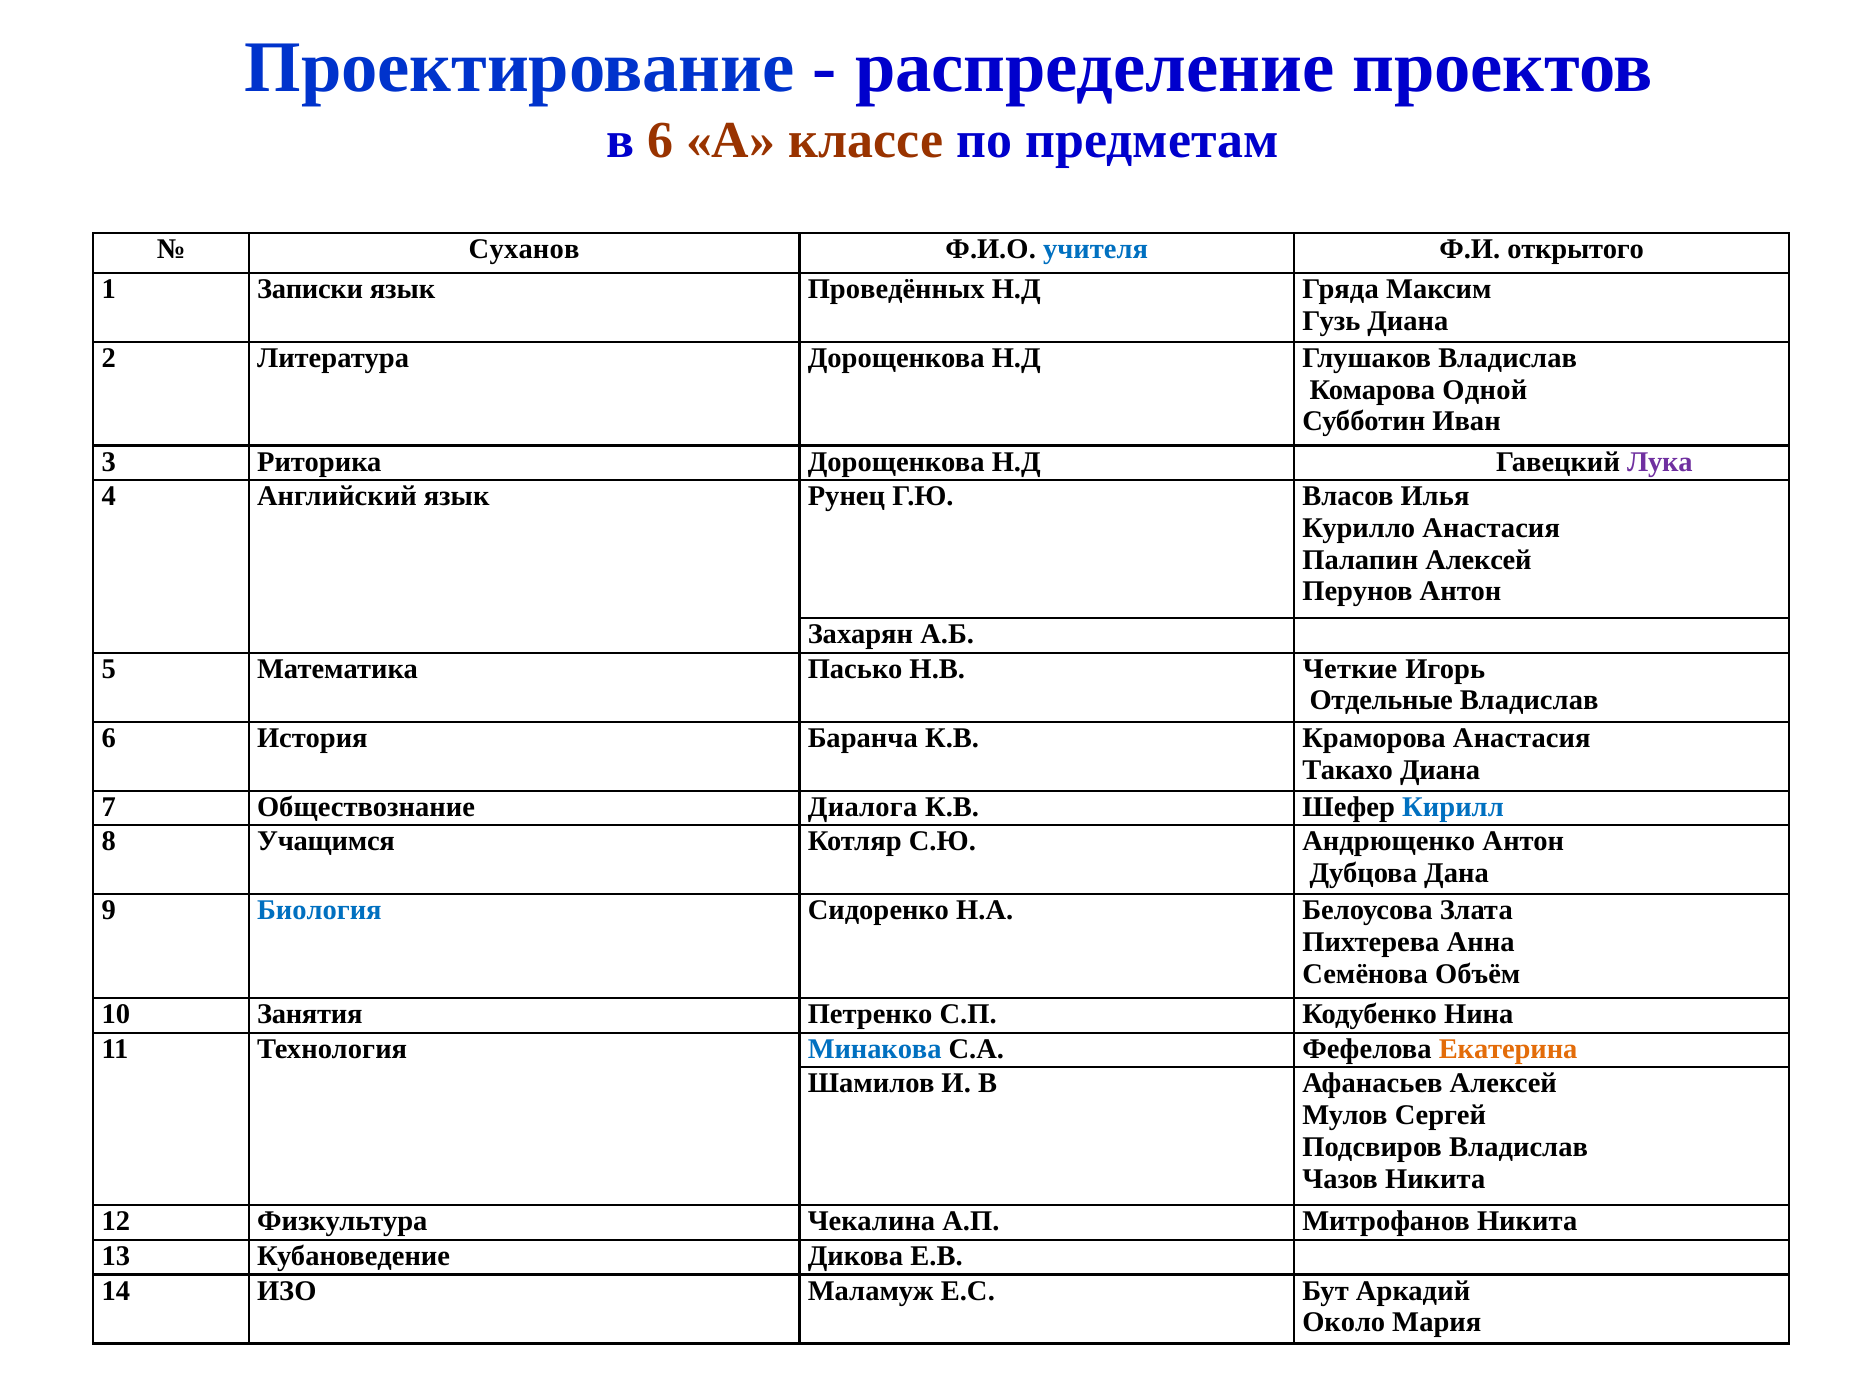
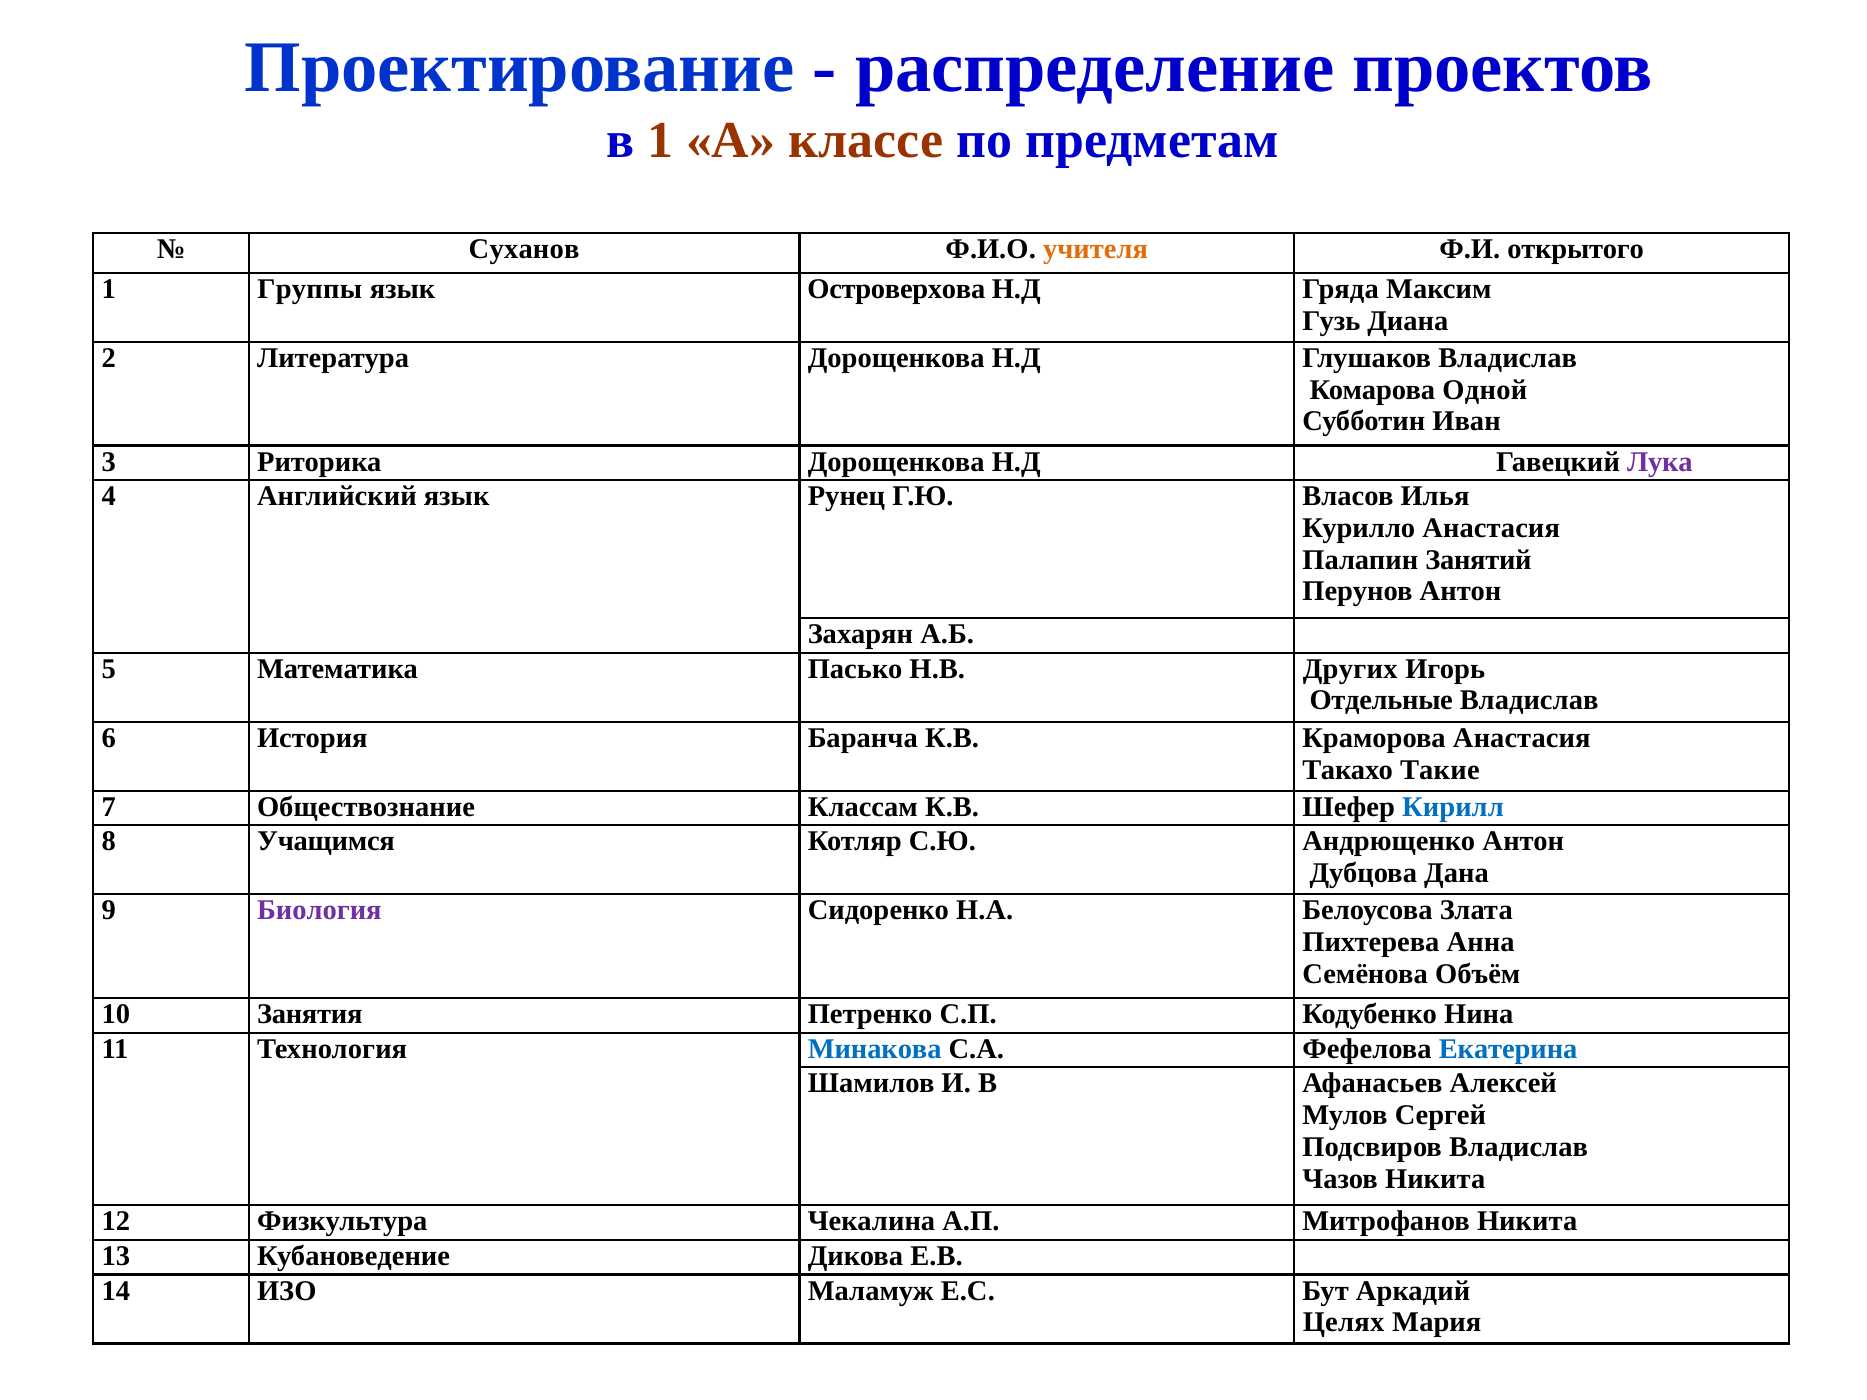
в 6: 6 -> 1
учителя colour: blue -> orange
Записки: Записки -> Группы
Проведённых: Проведённых -> Островерхова
Палапин Алексей: Алексей -> Занятий
Четкие: Четкие -> Других
Такахо Диана: Диана -> Такие
Диалога: Диалога -> Классам
Биология colour: blue -> purple
Екатерина colour: orange -> blue
Около: Около -> Целях
